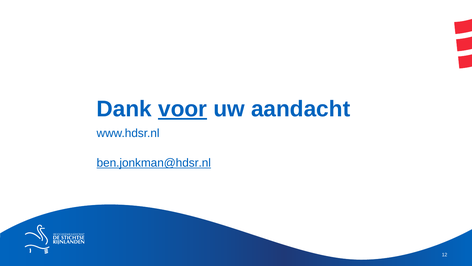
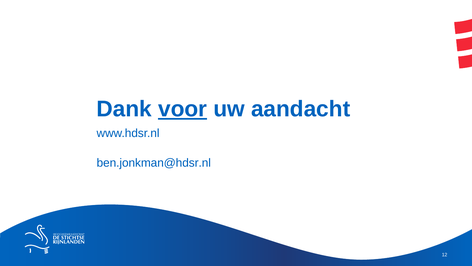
ben.jonkman@hdsr.nl underline: present -> none
